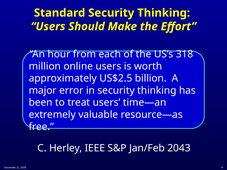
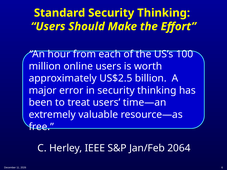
318: 318 -> 100
2043: 2043 -> 2064
